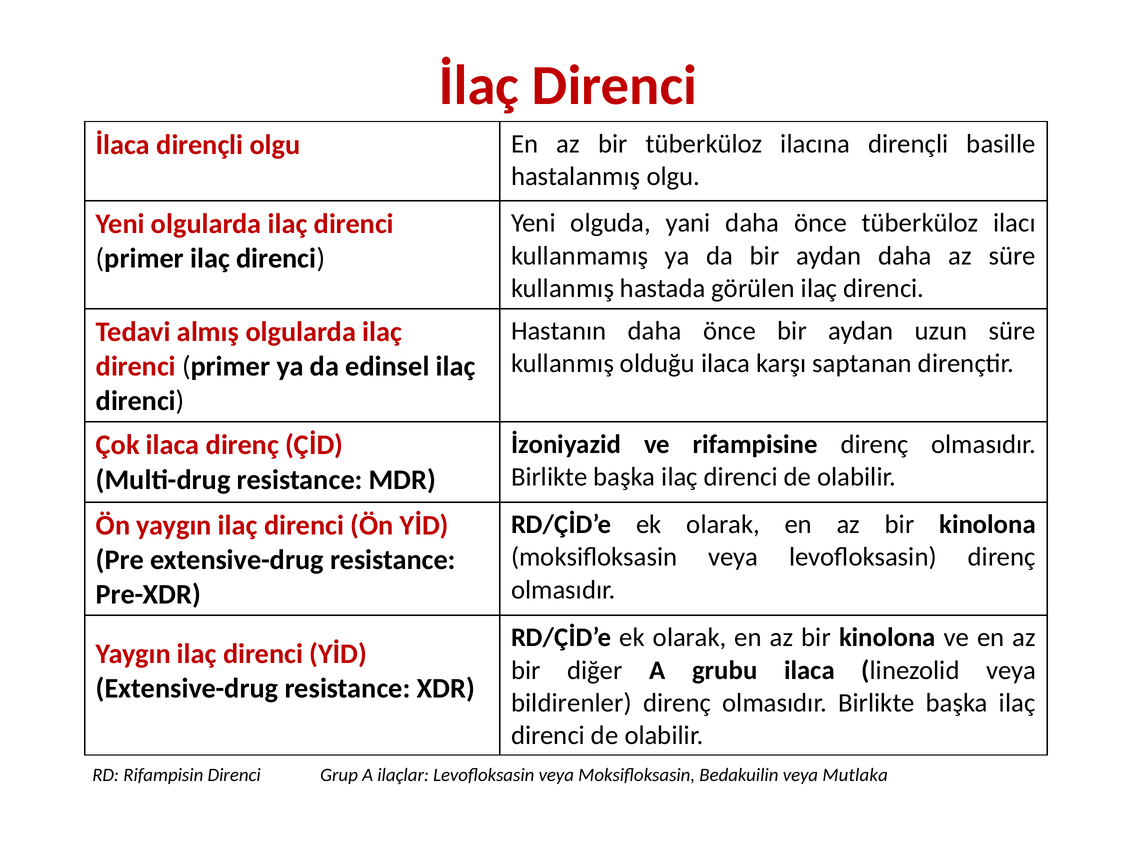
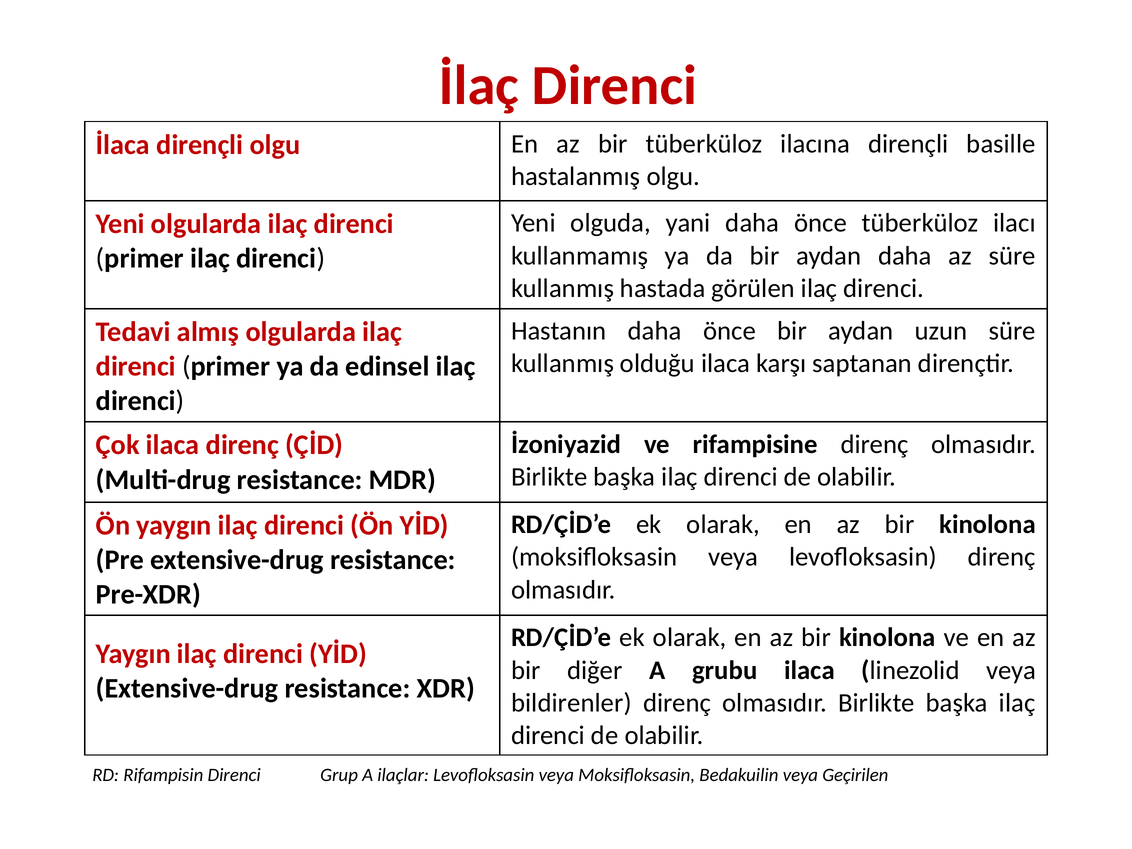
Mutlaka: Mutlaka -> Geçirilen
